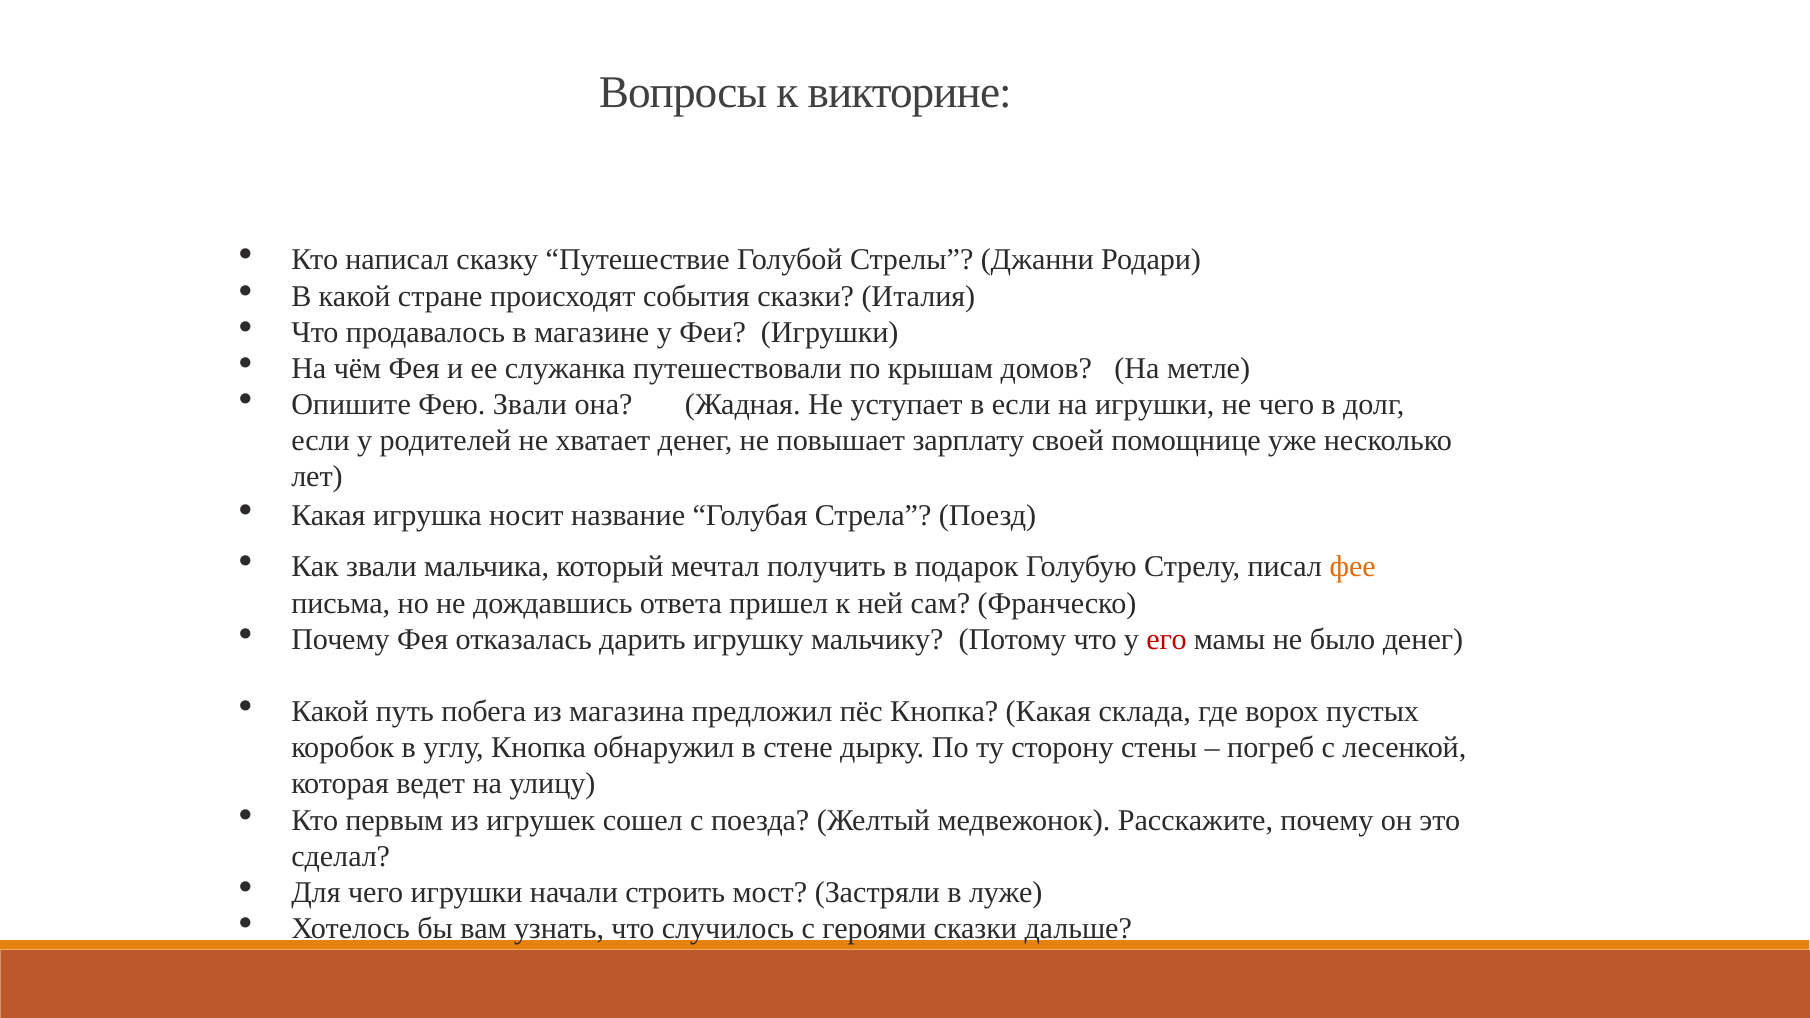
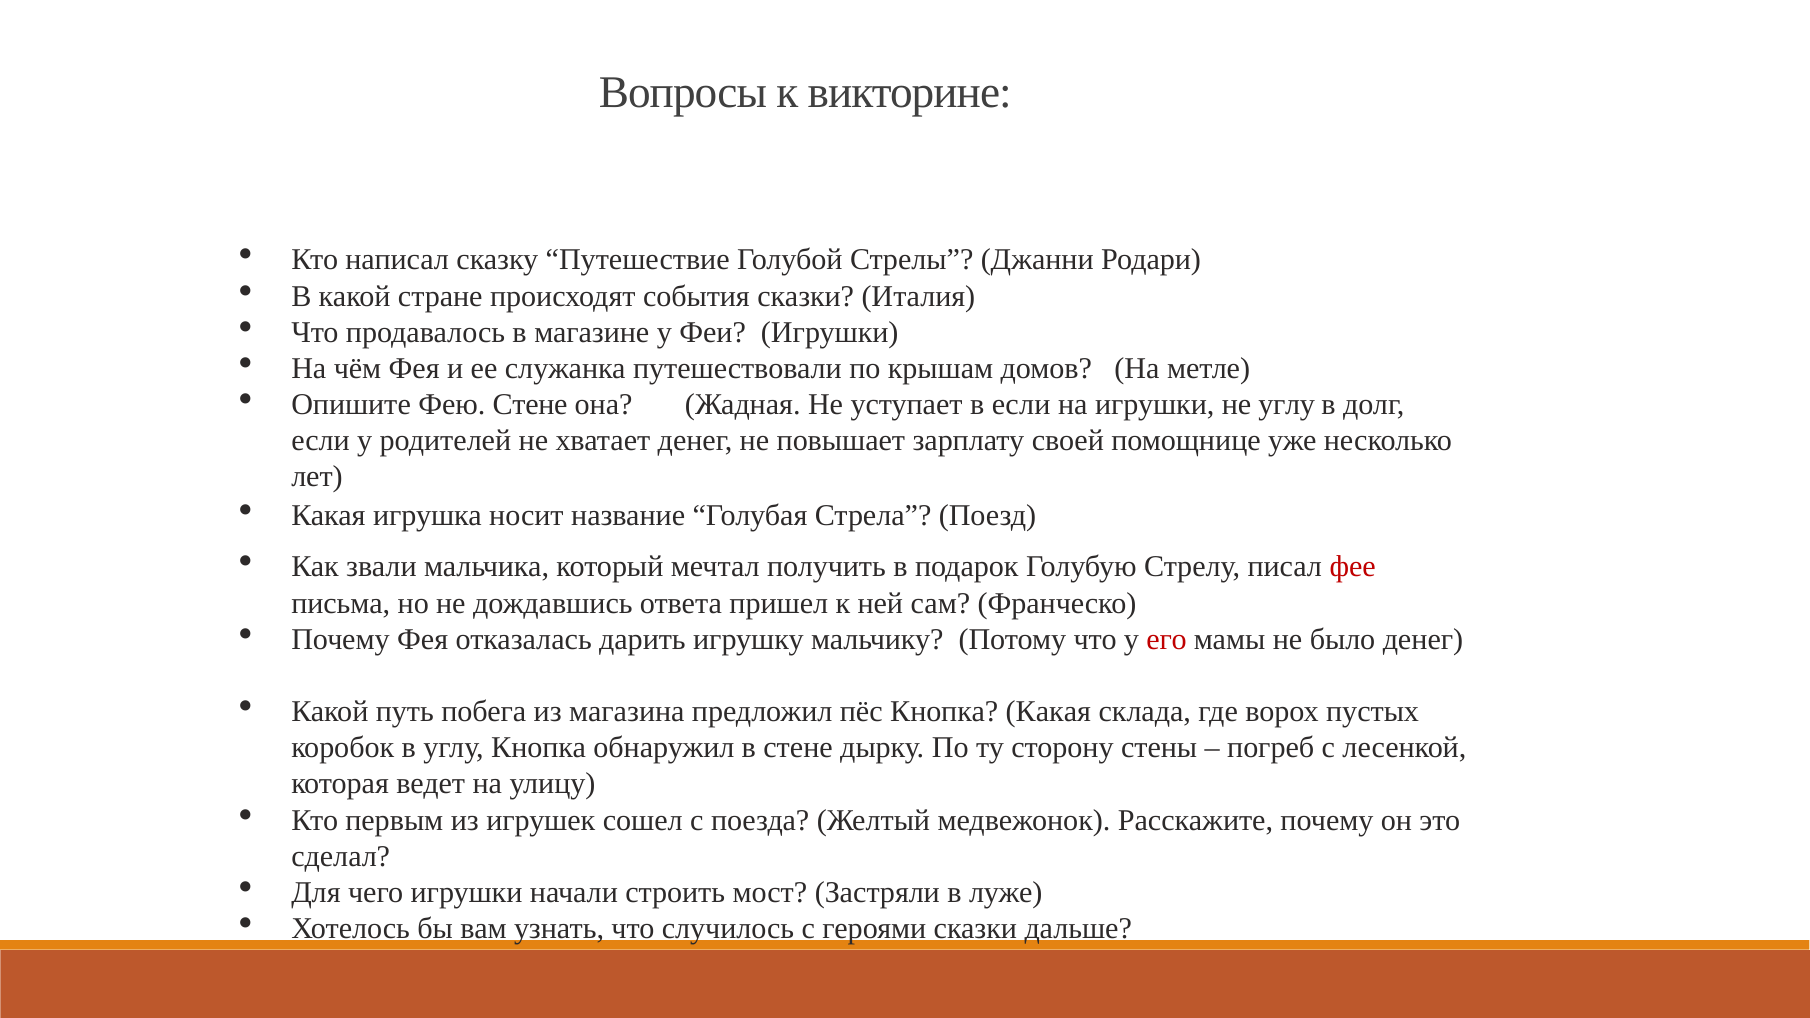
Фею Звали: Звали -> Стене
не чего: чего -> углу
фее colour: orange -> red
